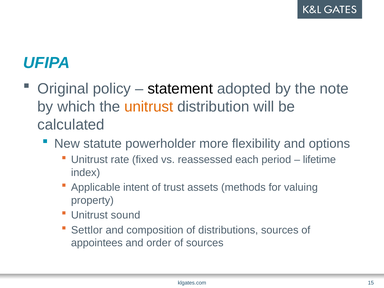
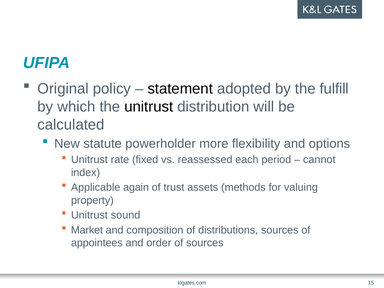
note: note -> fulfill
unitrust at (149, 107) colour: orange -> black
lifetime: lifetime -> cannot
intent: intent -> again
Settlor: Settlor -> Market
